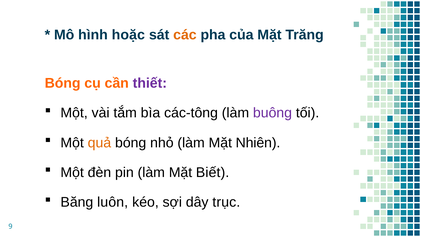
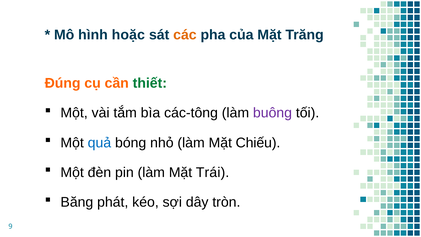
Bóng at (63, 83): Bóng -> Đúng
thiết colour: purple -> green
quả colour: orange -> blue
Nhiên: Nhiên -> Chiếu
Biết: Biết -> Trái
luôn: luôn -> phát
trục: trục -> tròn
